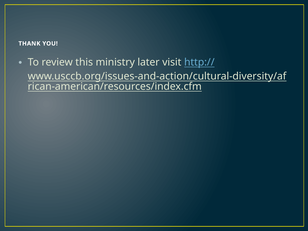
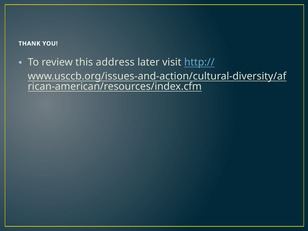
ministry: ministry -> address
